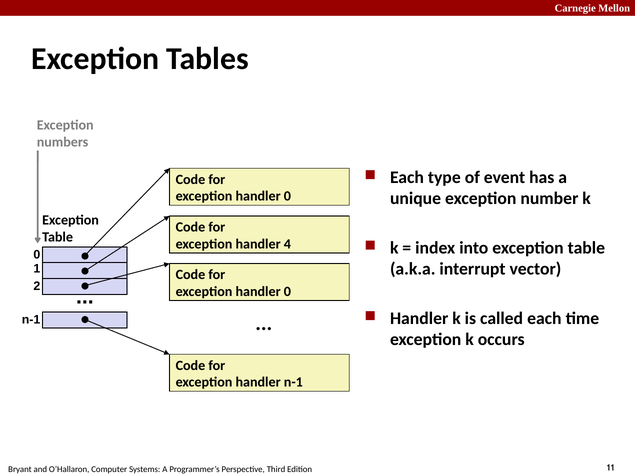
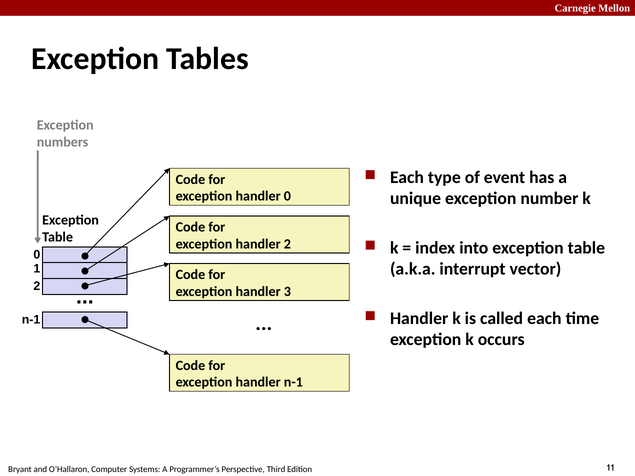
handler 4: 4 -> 2
0 at (287, 292): 0 -> 3
